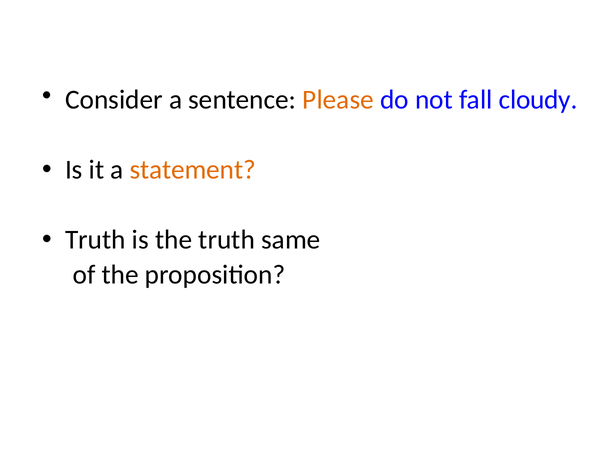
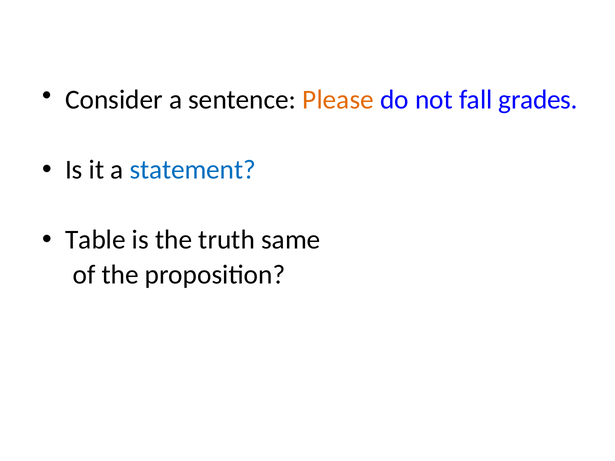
cloudy: cloudy -> grades
statement colour: orange -> blue
Truth at (95, 240): Truth -> Table
